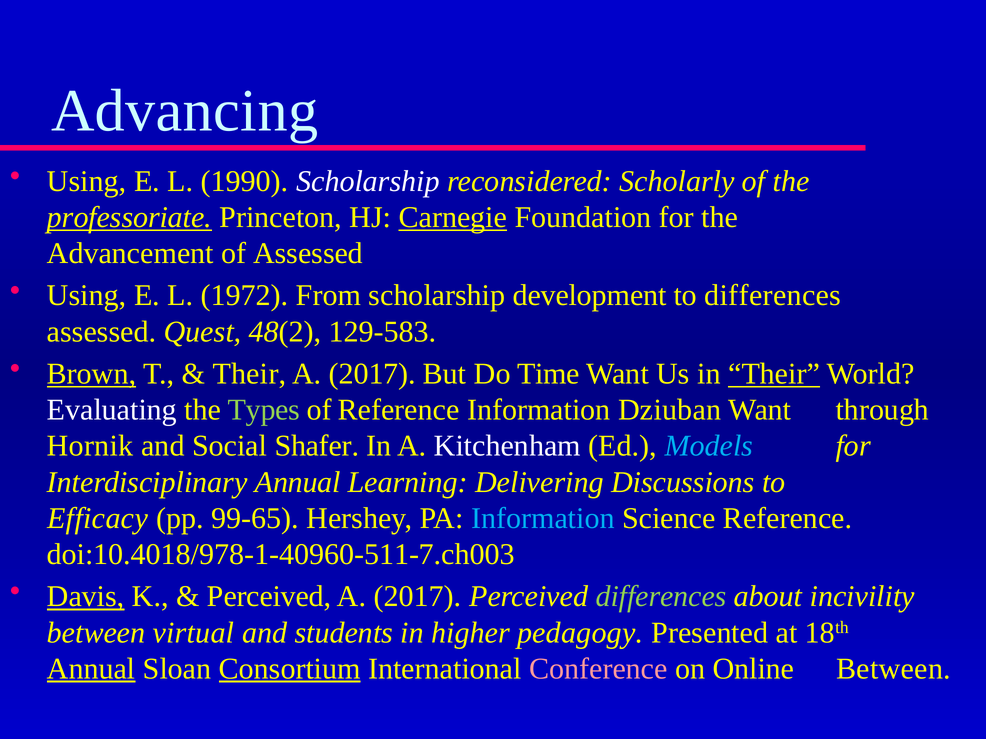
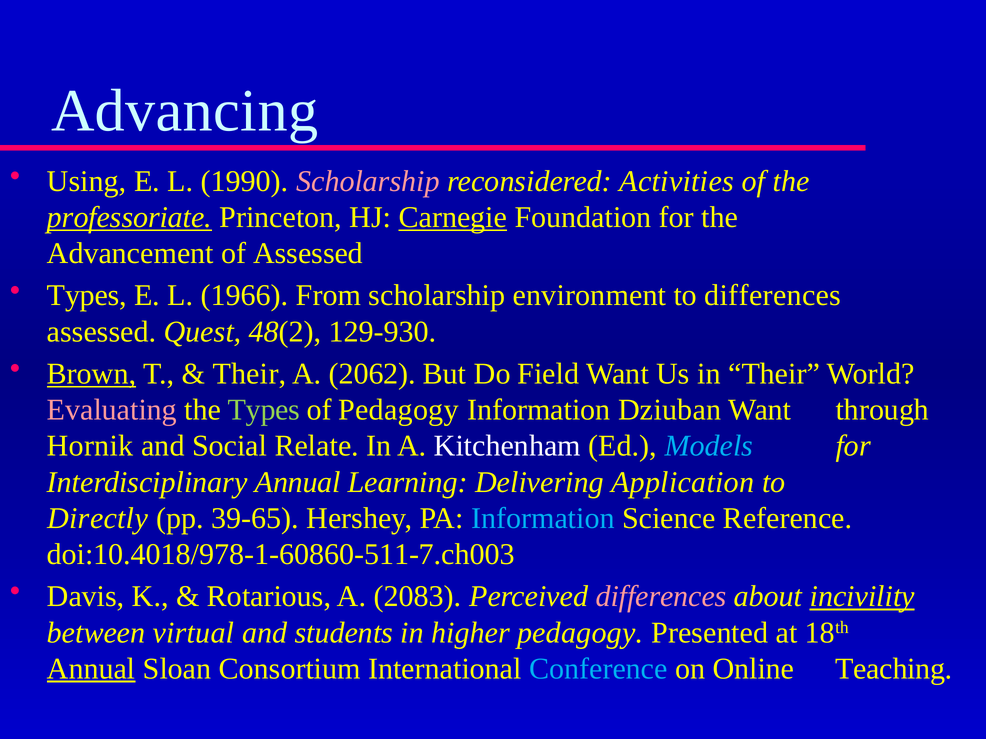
Scholarship at (368, 181) colour: white -> pink
Scholarly: Scholarly -> Activities
Using at (87, 296): Using -> Types
1972: 1972 -> 1966
development: development -> environment
129-583: 129-583 -> 129-930
2017 at (372, 374): 2017 -> 2062
Time: Time -> Field
Their at (774, 374) underline: present -> none
Evaluating colour: white -> pink
of Reference: Reference -> Pedagogy
Shafer: Shafer -> Relate
Discussions: Discussions -> Application
Efficacy: Efficacy -> Directly
99-65: 99-65 -> 39-65
doi:10.4018/978-1-40960-511-7.ch003: doi:10.4018/978-1-40960-511-7.ch003 -> doi:10.4018/978-1-60860-511-7.ch003
Davis underline: present -> none
Perceived at (269, 597): Perceived -> Rotarious
2017 at (417, 597): 2017 -> 2083
differences at (661, 597) colour: light green -> pink
incivility underline: none -> present
Consortium underline: present -> none
Conference colour: pink -> light blue
Online Between: Between -> Teaching
